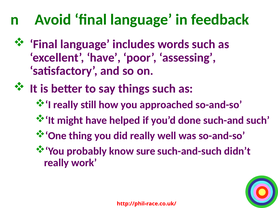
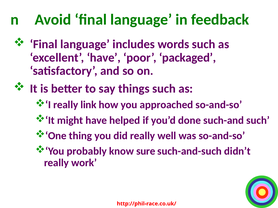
assessing: assessing -> packaged
still: still -> link
